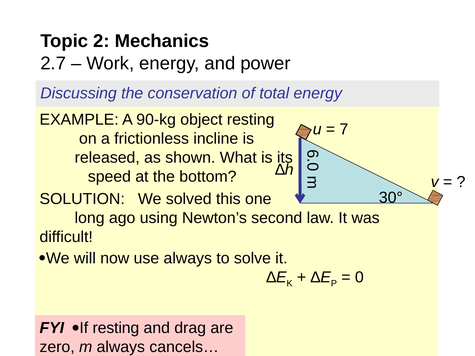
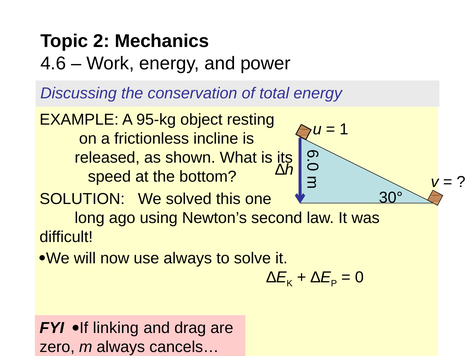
2.7: 2.7 -> 4.6
90-kg: 90-kg -> 95-kg
7: 7 -> 1
resting at (116, 328): resting -> linking
